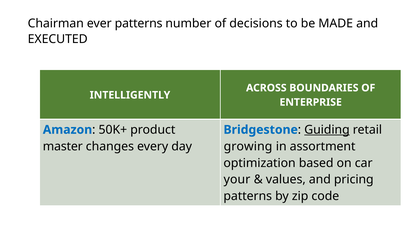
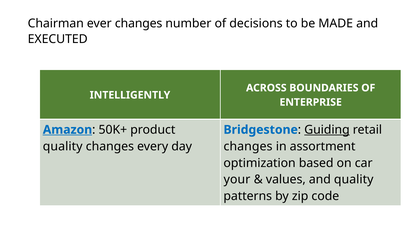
ever patterns: patterns -> changes
Amazon underline: none -> present
master at (63, 147): master -> quality
growing at (248, 147): growing -> changes
and pricing: pricing -> quality
